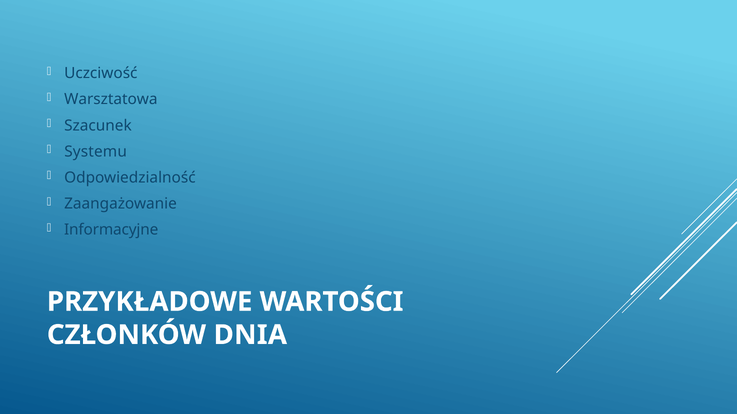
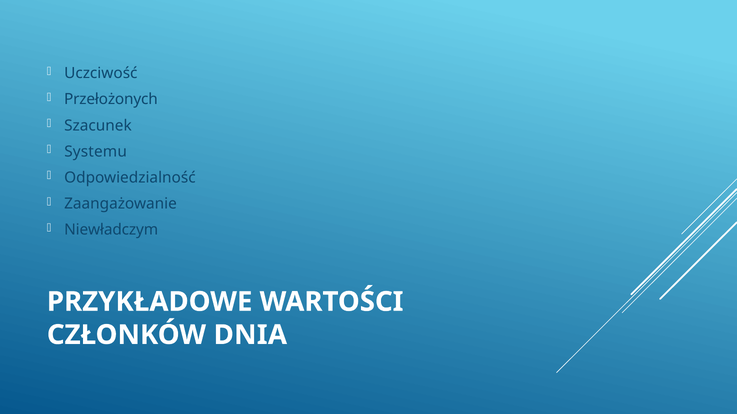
Warsztatowa: Warsztatowa -> Przełożonych
Informacyjne: Informacyjne -> Niewładczym
